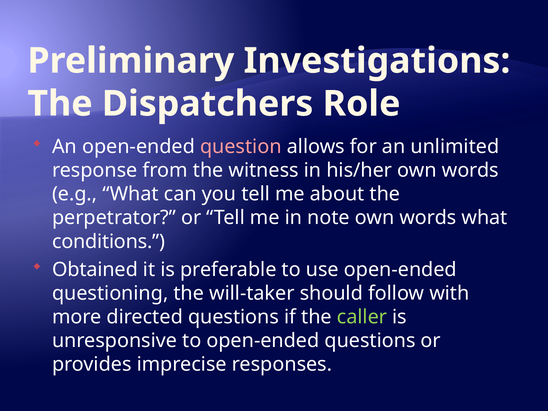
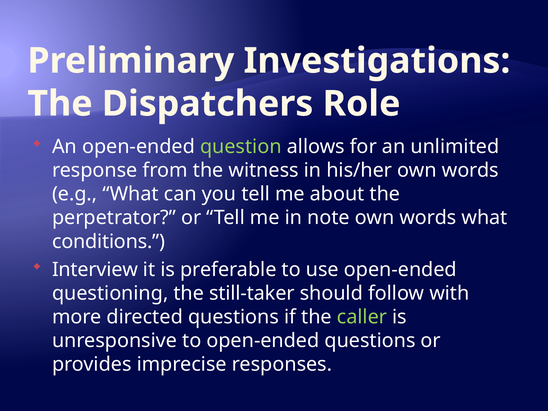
question colour: pink -> light green
Obtained: Obtained -> Interview
will-taker: will-taker -> still-taker
